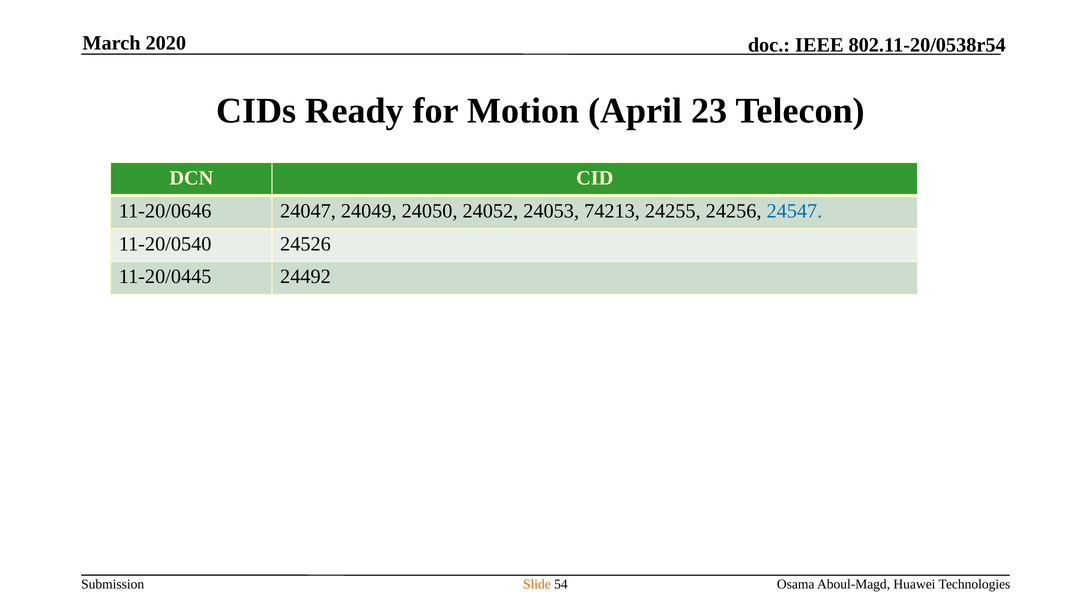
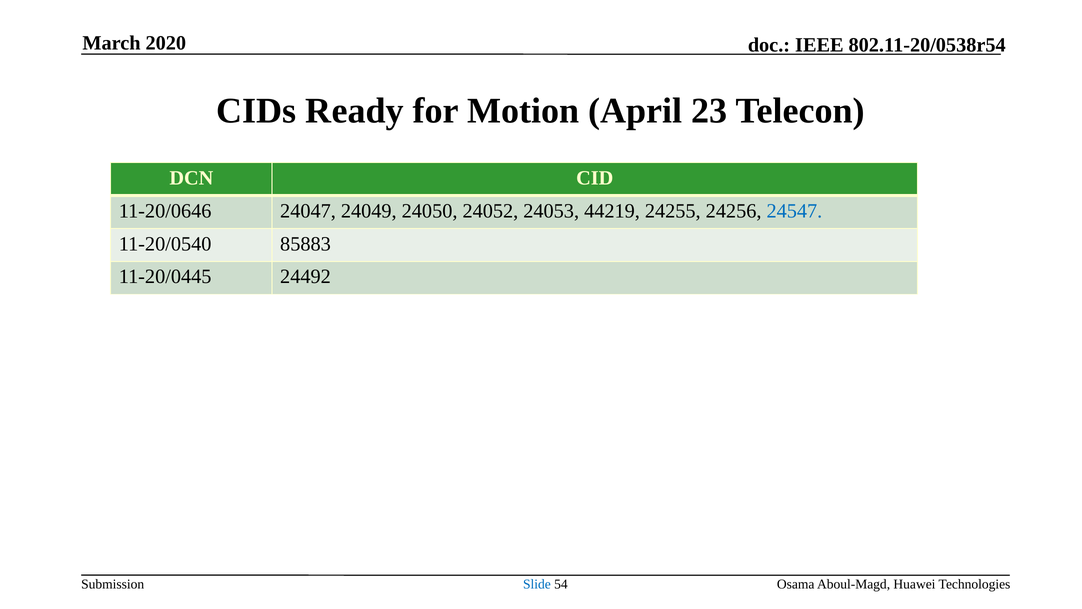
74213: 74213 -> 44219
24526: 24526 -> 85883
Slide colour: orange -> blue
